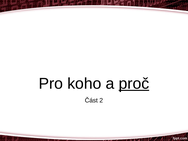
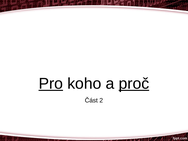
Pro underline: none -> present
